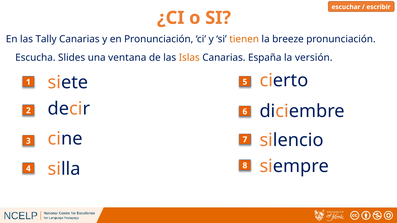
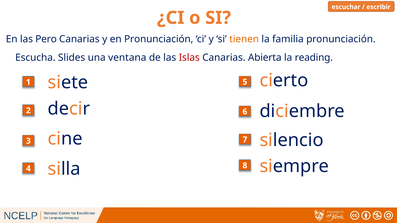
Tally: Tally -> Pero
breeze: breeze -> familia
Islas colour: orange -> red
España: España -> Abierta
versión: versión -> reading
